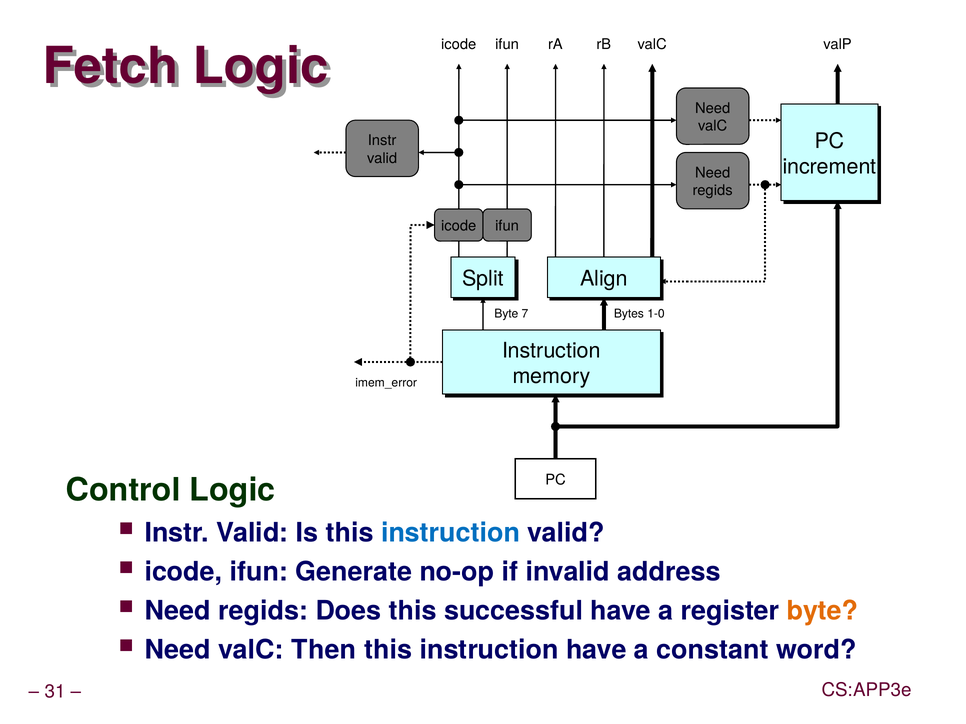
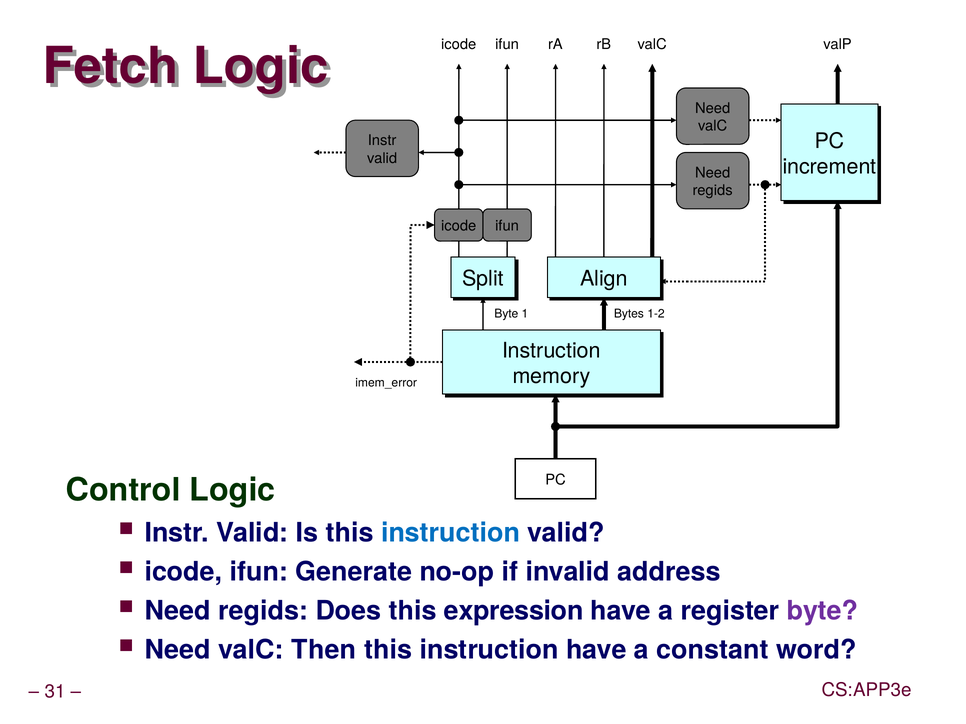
7: 7 -> 1
1-0: 1-0 -> 1-2
successful: successful -> expression
byte at (822, 611) colour: orange -> purple
